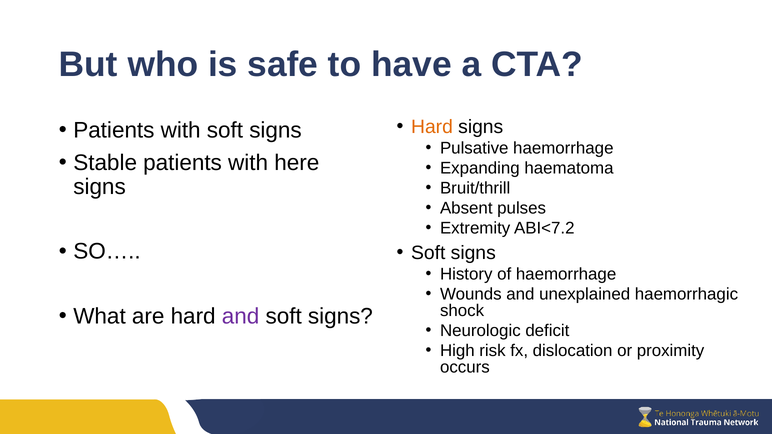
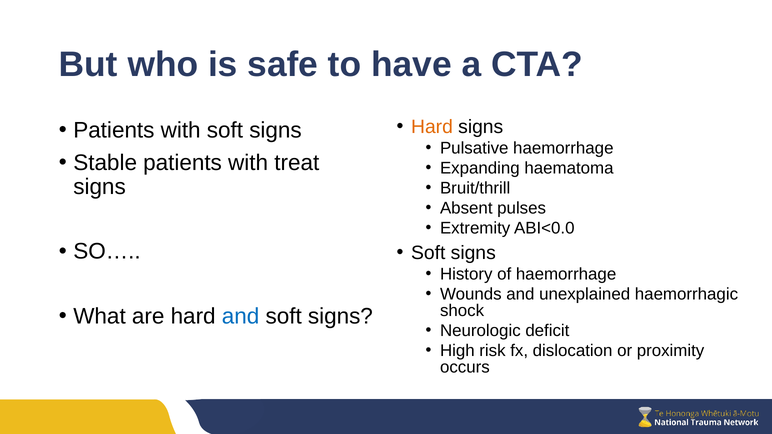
here: here -> treat
ABI<7.2: ABI<7.2 -> ABI<0.0
and at (241, 316) colour: purple -> blue
